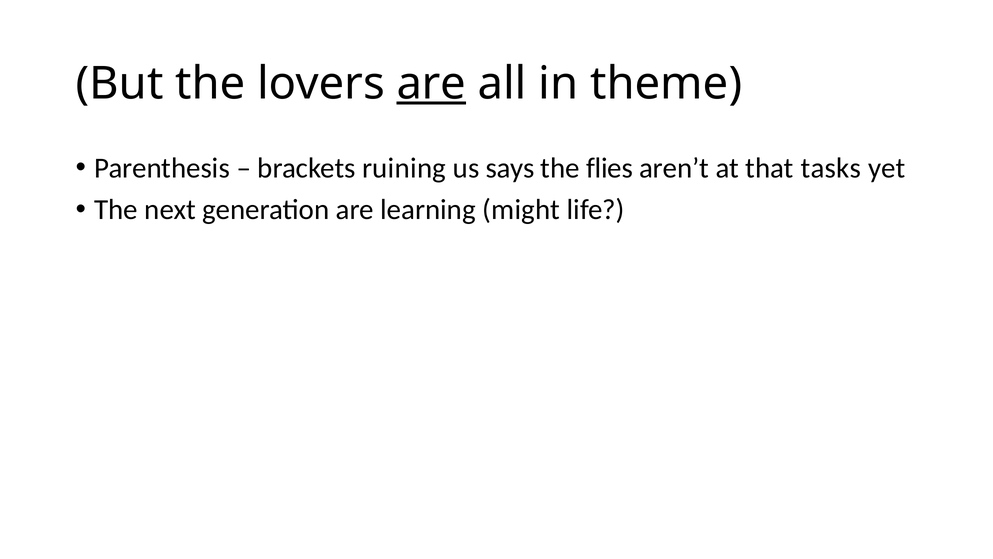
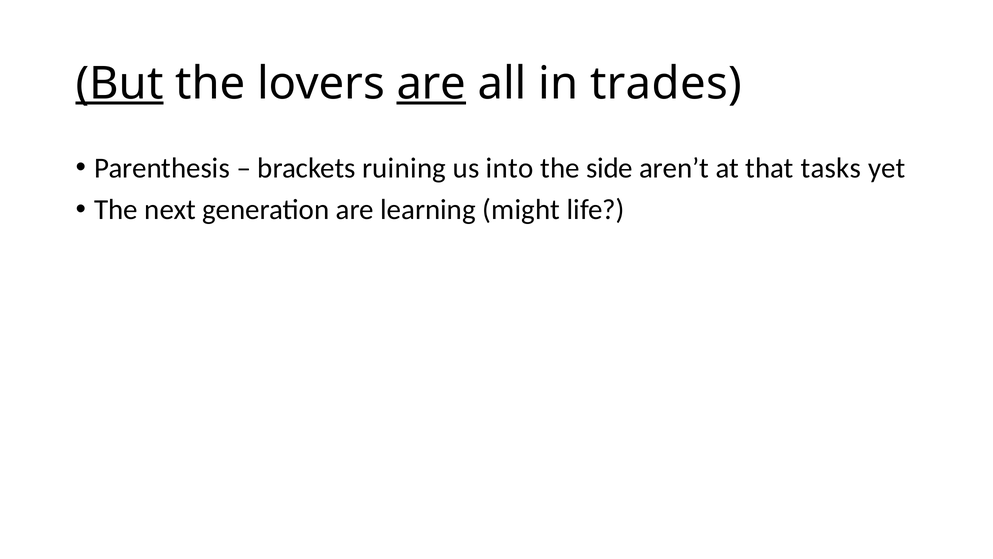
But underline: none -> present
theme: theme -> trades
says: says -> into
flies: flies -> side
